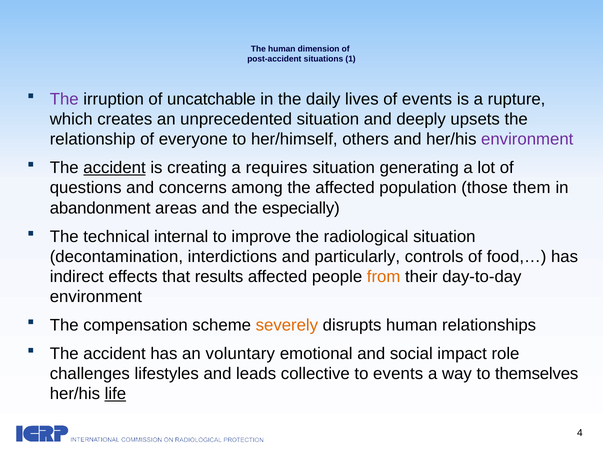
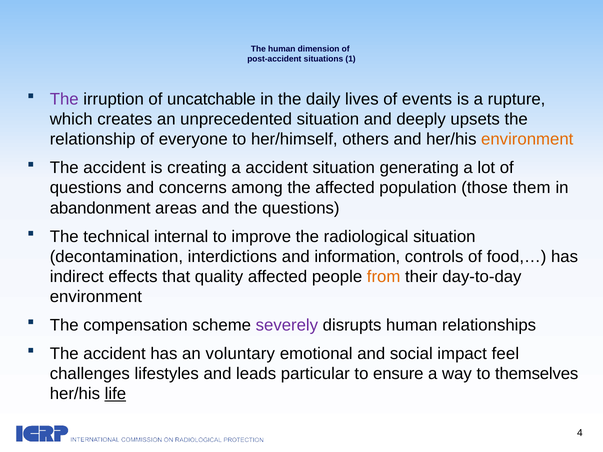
environment at (527, 139) colour: purple -> orange
accident at (115, 168) underline: present -> none
a requires: requires -> accident
the especially: especially -> questions
particularly: particularly -> information
results: results -> quality
severely colour: orange -> purple
role: role -> feel
collective: collective -> particular
to events: events -> ensure
